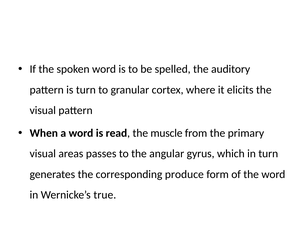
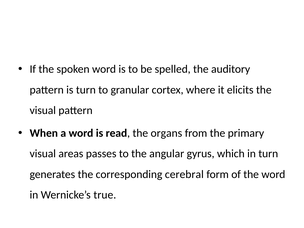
muscle: muscle -> organs
produce: produce -> cerebral
